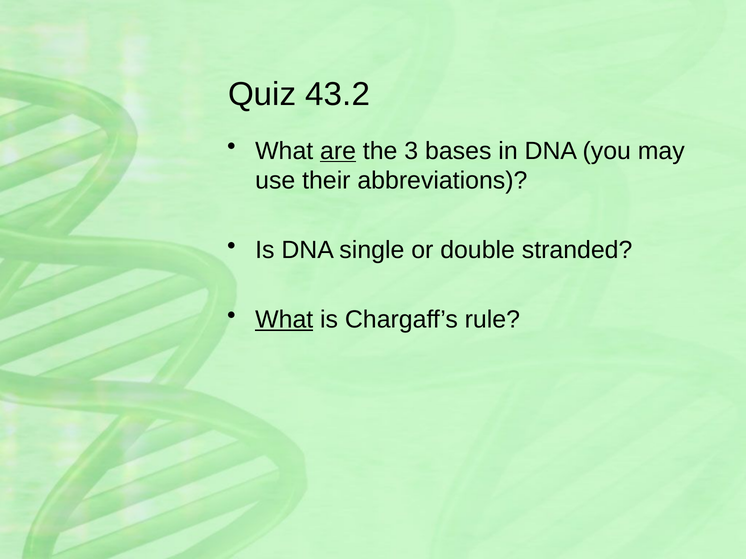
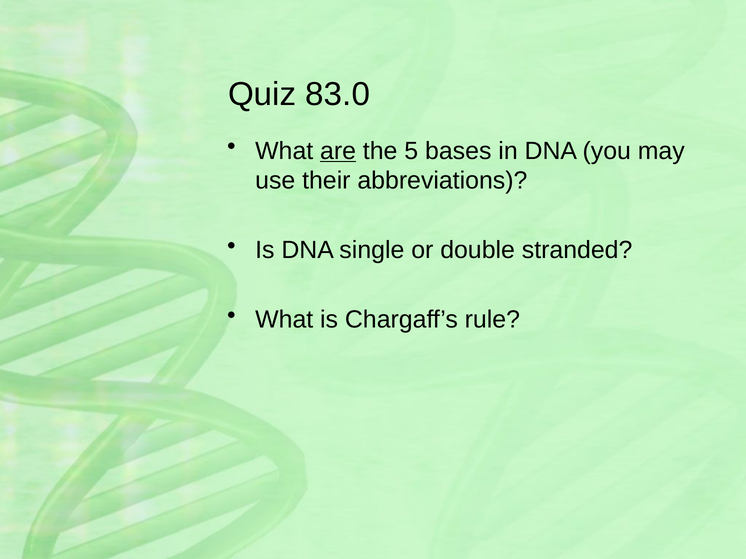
43.2: 43.2 -> 83.0
3: 3 -> 5
What at (284, 320) underline: present -> none
